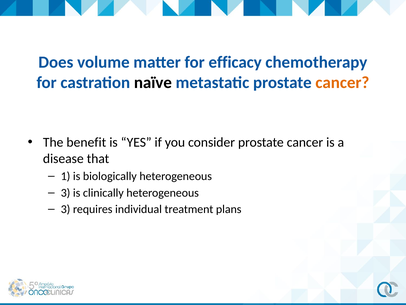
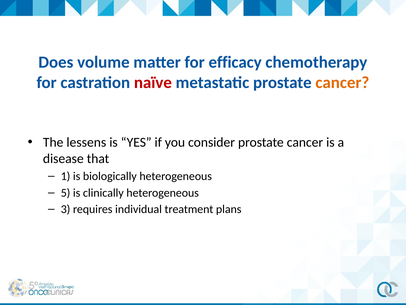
naïve colour: black -> red
benefit: benefit -> lessens
3 at (66, 192): 3 -> 5
